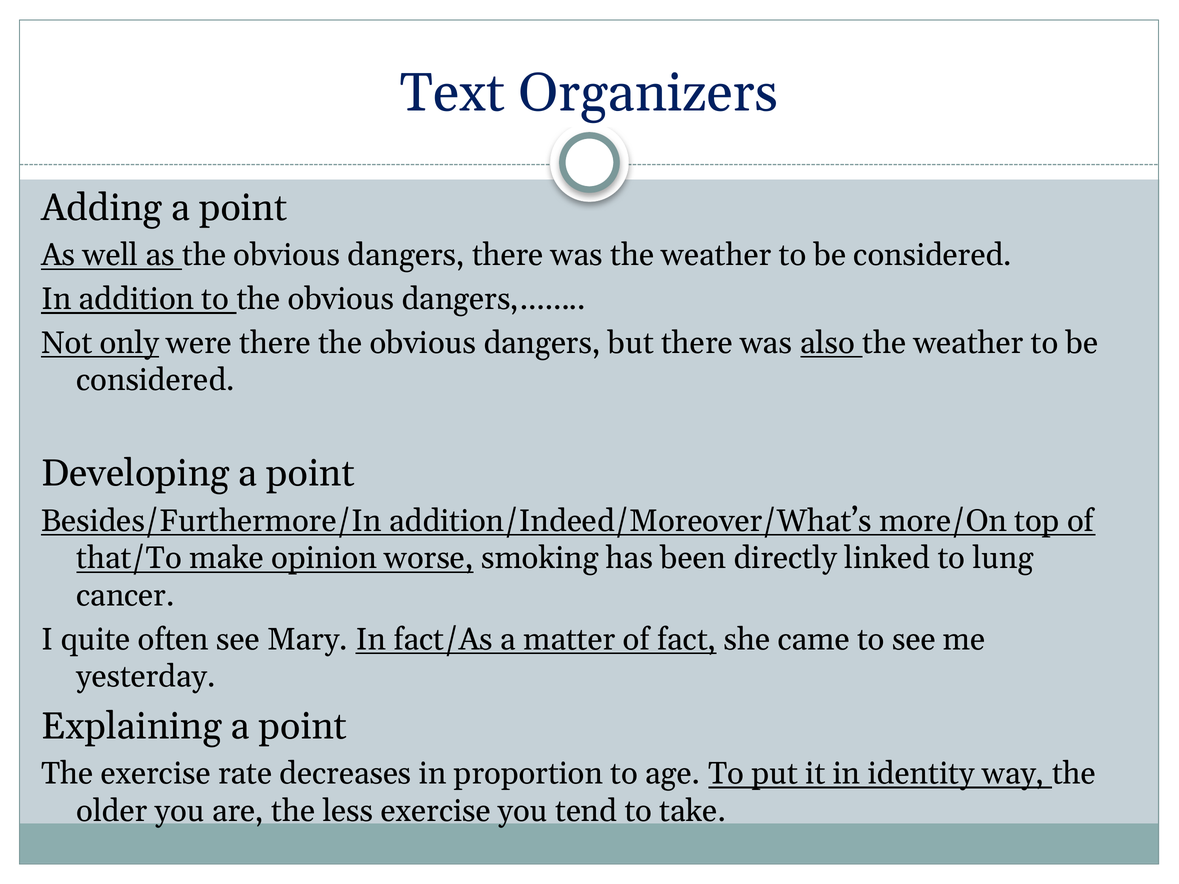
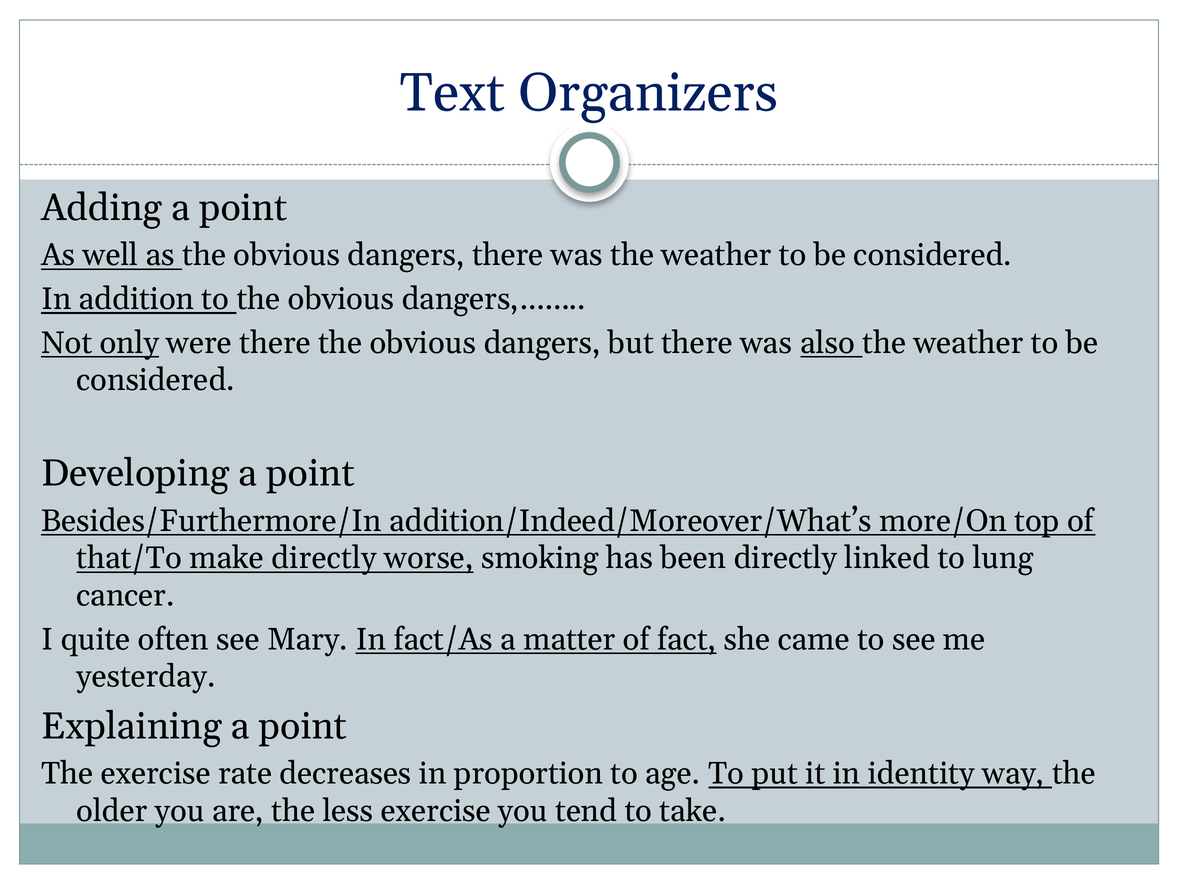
make opinion: opinion -> directly
